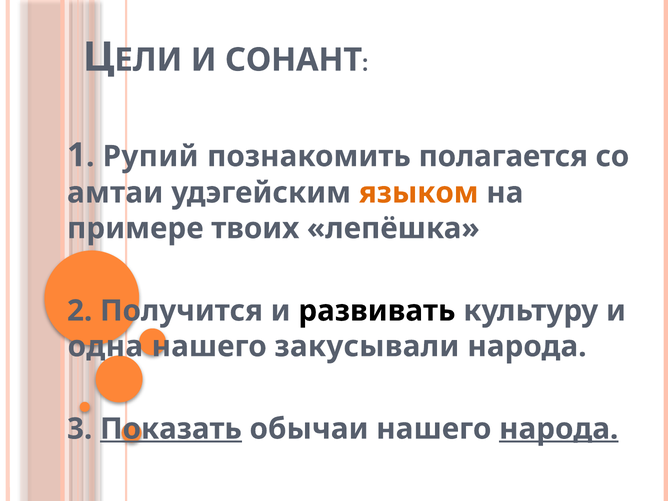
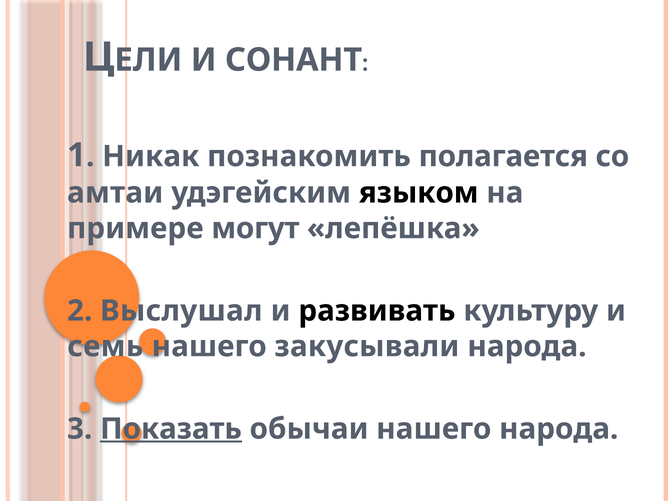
Рупий: Рупий -> Никак
языком colour: orange -> black
твоих: твоих -> могут
Получится: Получится -> Выслушал
одна: одна -> семь
народа at (559, 429) underline: present -> none
